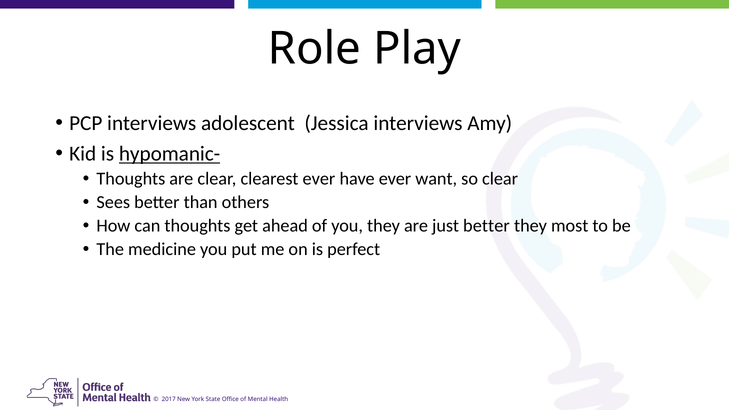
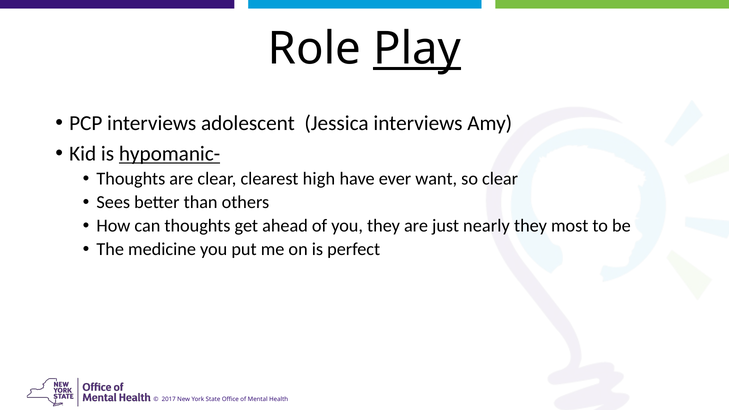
Play underline: none -> present
clearest ever: ever -> high
just better: better -> nearly
